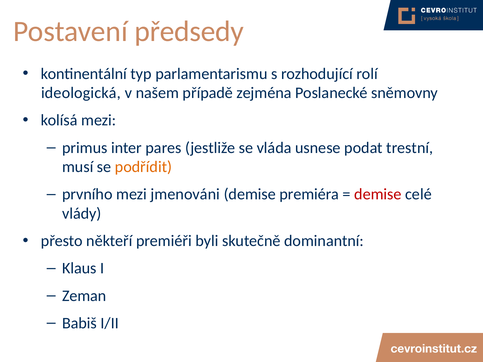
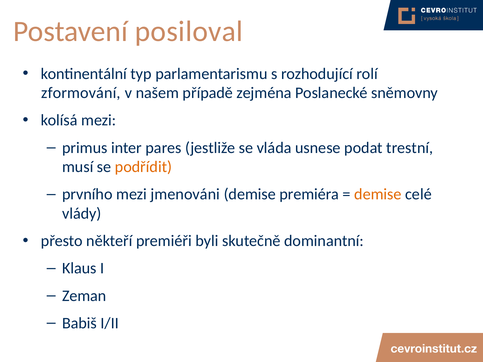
předsedy: předsedy -> posiloval
ideologická: ideologická -> zformování
demise at (378, 194) colour: red -> orange
